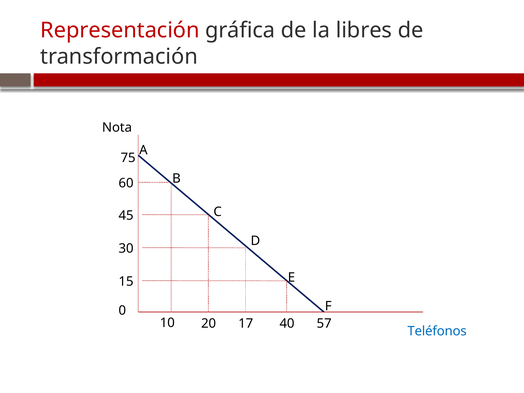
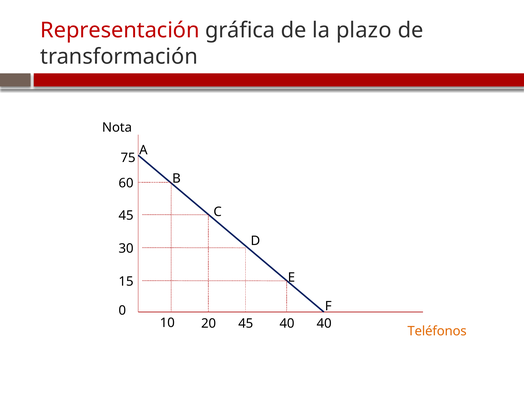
libres: libres -> plazo
20 17: 17 -> 45
40 57: 57 -> 40
Teléfonos colour: blue -> orange
